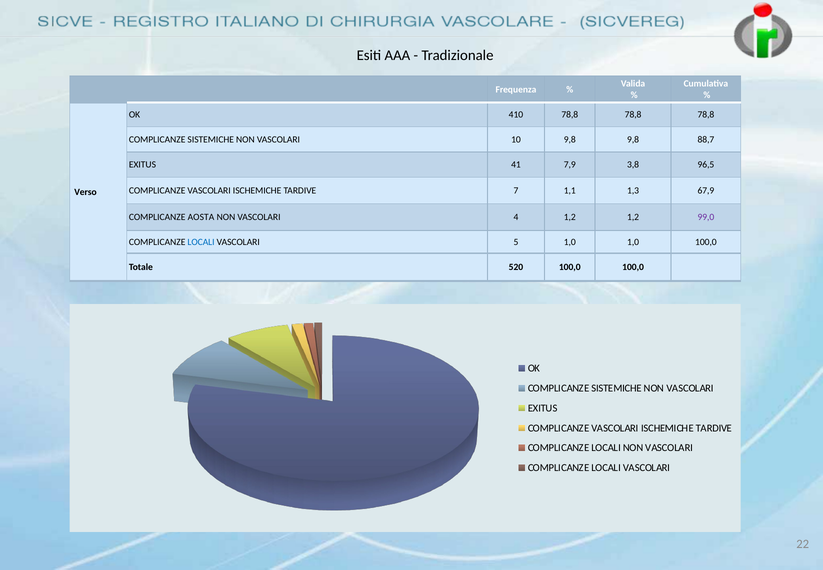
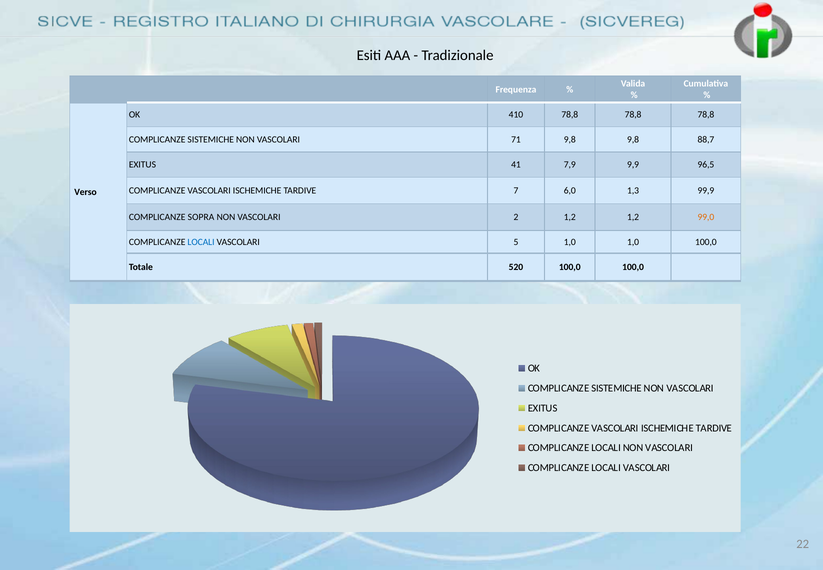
10: 10 -> 71
3,8: 3,8 -> 9,9
1,1: 1,1 -> 6,0
67,9: 67,9 -> 99,9
AOSTA: AOSTA -> SOPRA
4: 4 -> 2
99,0 colour: purple -> orange
